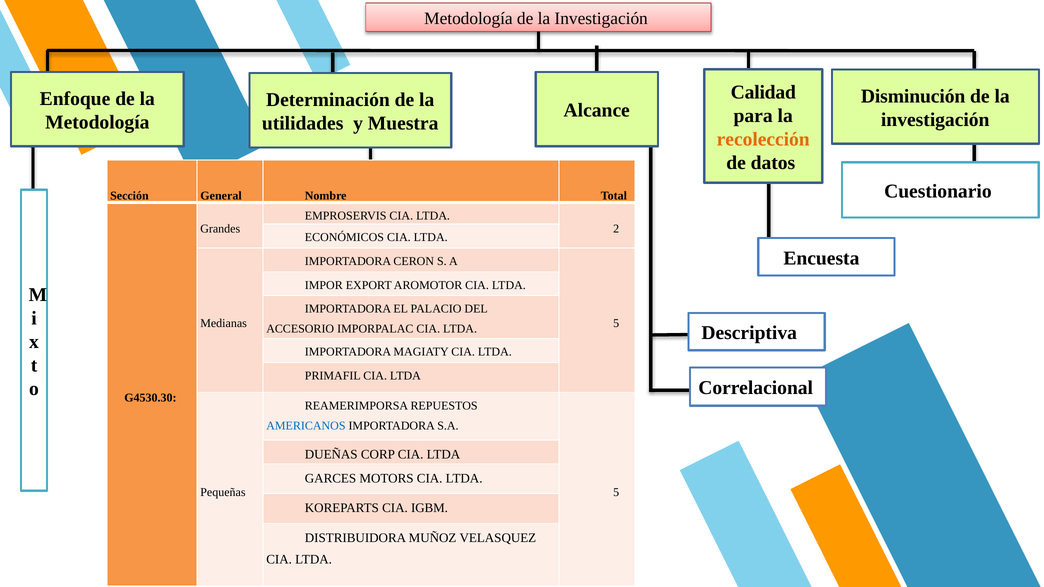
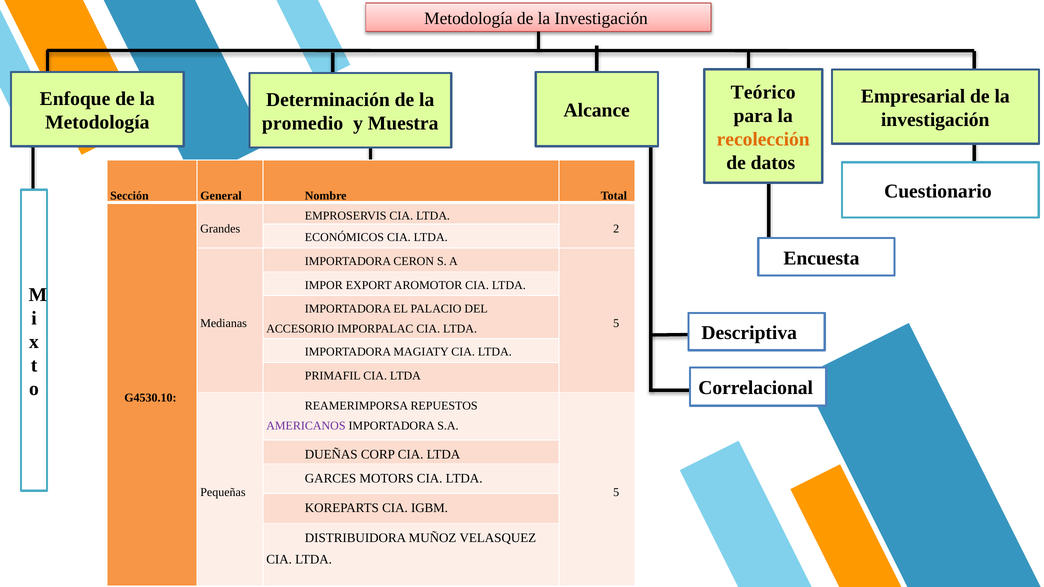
Calidad: Calidad -> Teórico
Disminución: Disminución -> Empresarial
utilidades: utilidades -> promedio
G4530.30: G4530.30 -> G4530.10
AMERICANOS colour: blue -> purple
